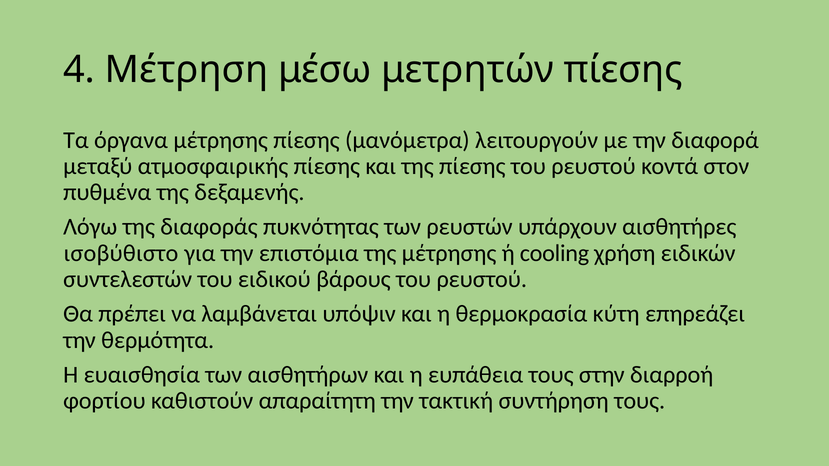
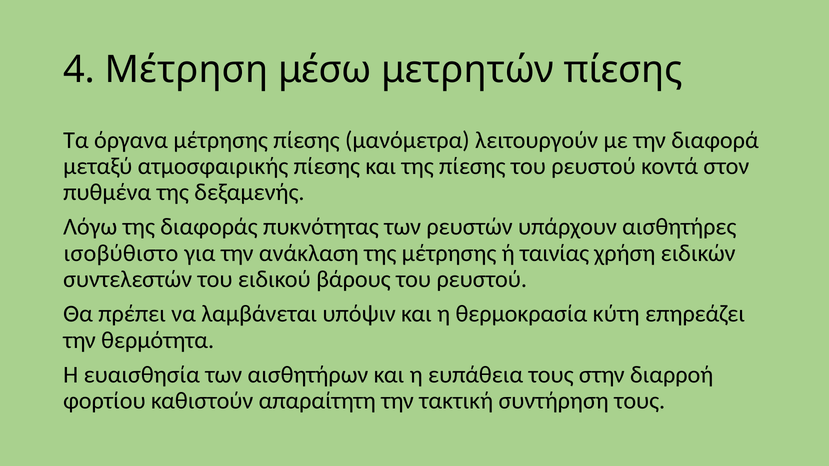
επιστόμια: επιστόμια -> ανάκλαση
cooling: cooling -> ταινίας
